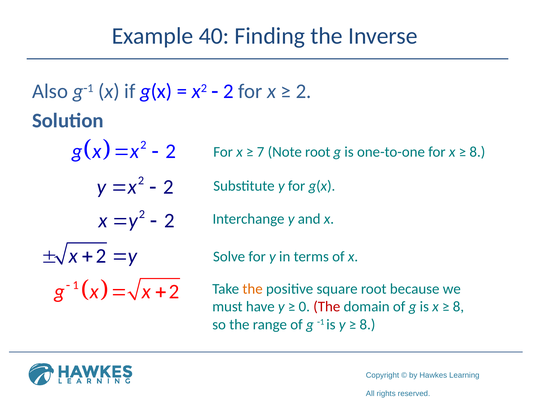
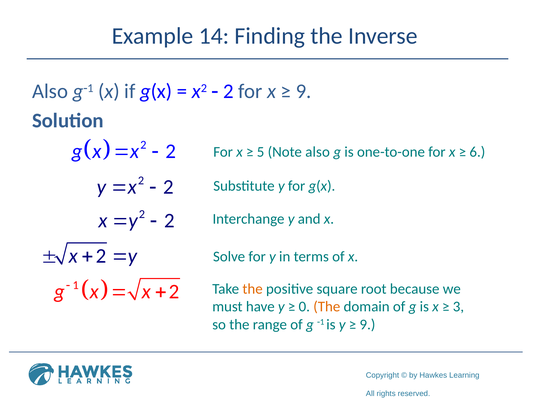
40: 40 -> 14
2 at (304, 91): 2 -> 9
7: 7 -> 5
Note root: root -> also
8 at (477, 152): 8 -> 6
The at (327, 307) colour: red -> orange
8 at (458, 307): 8 -> 3
8 at (367, 325): 8 -> 9
